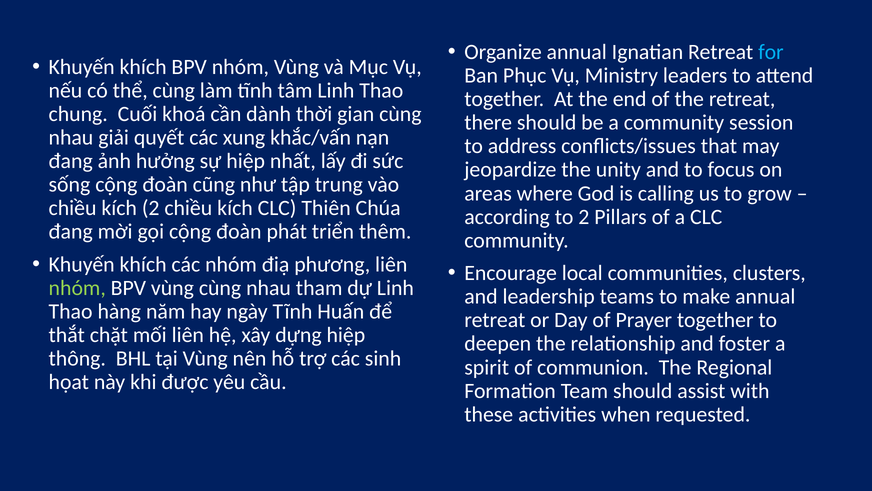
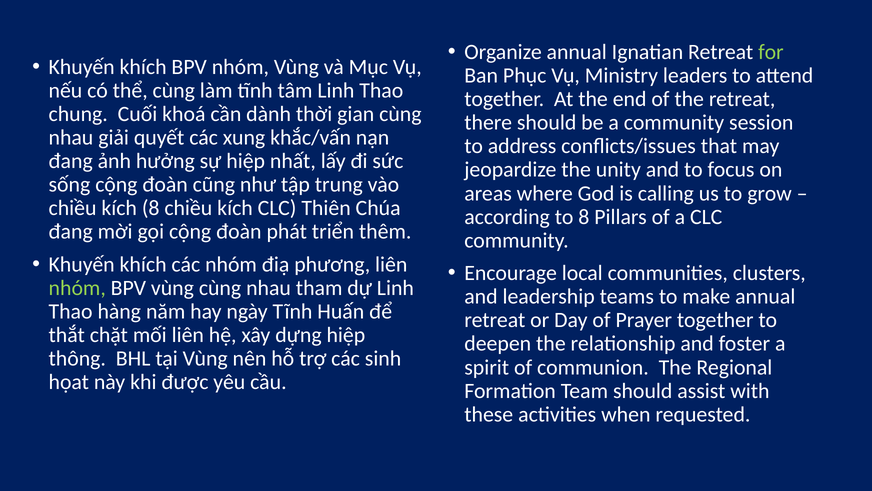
for colour: light blue -> light green
kích 2: 2 -> 8
to 2: 2 -> 8
